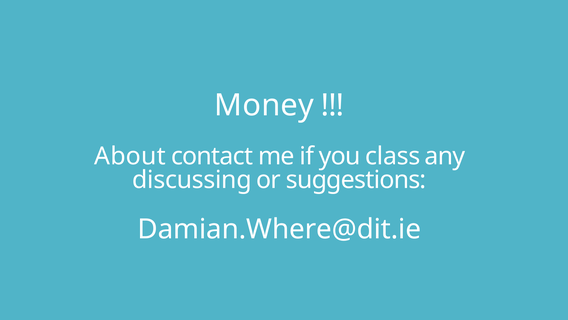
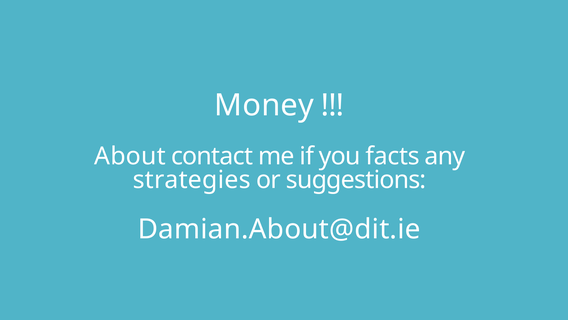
class: class -> facts
discussing: discussing -> strategies
Damian.Where@dit.ie: Damian.Where@dit.ie -> Damian.About@dit.ie
